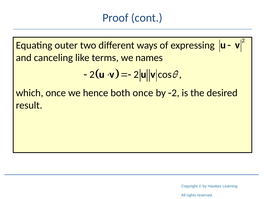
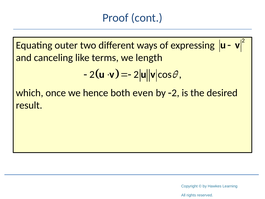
names: names -> length
both once: once -> even
